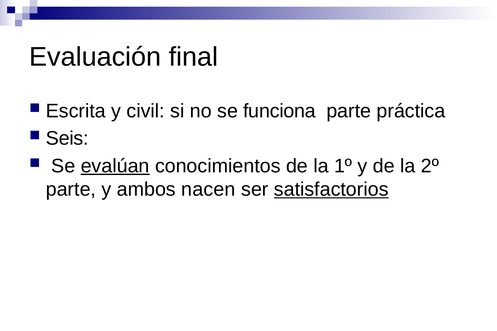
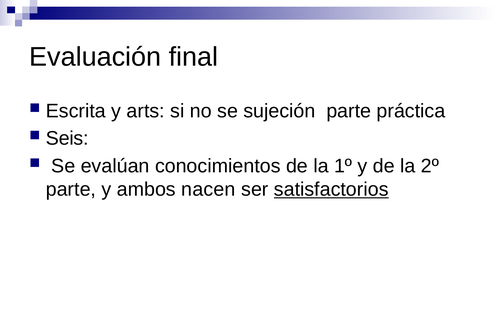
civil: civil -> arts
funciona: funciona -> sujeción
evalúan underline: present -> none
